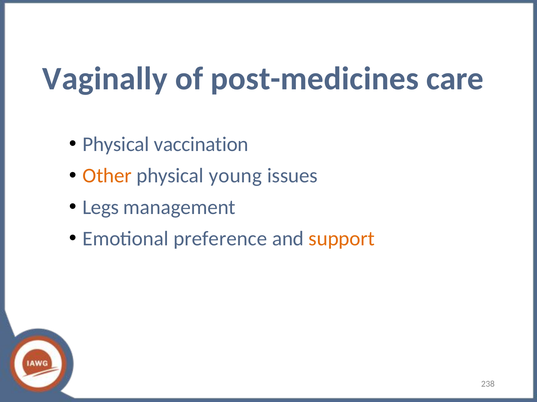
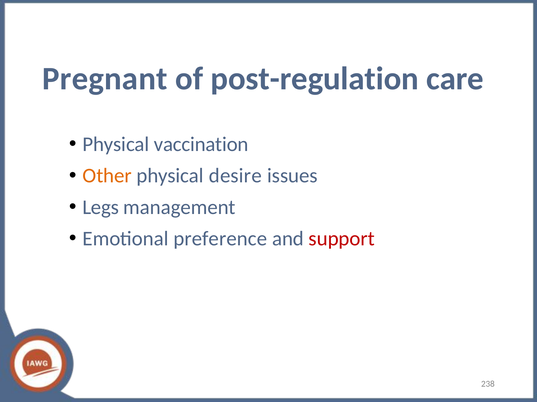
Vaginally: Vaginally -> Pregnant
post-medicines: post-medicines -> post-regulation
young: young -> desire
support colour: orange -> red
